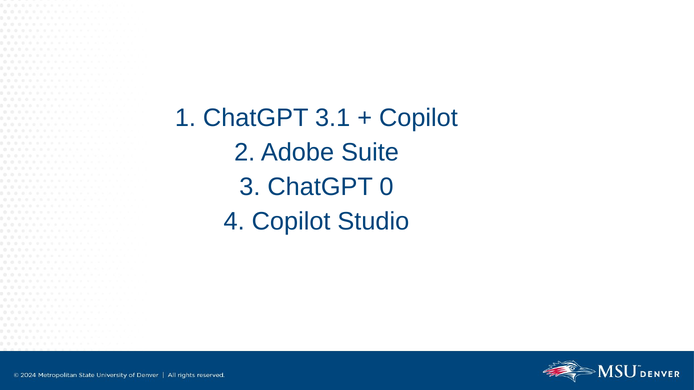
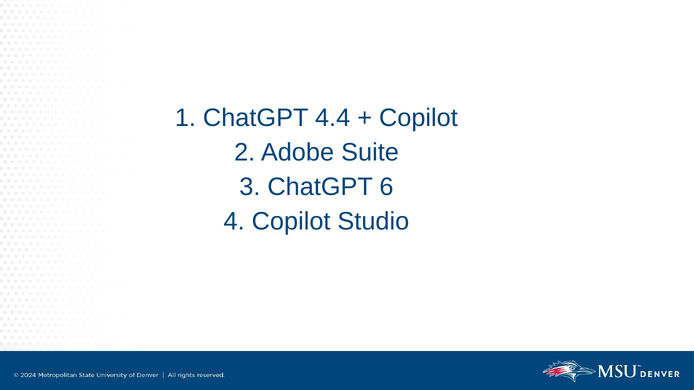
3.1: 3.1 -> 4.4
0: 0 -> 6
